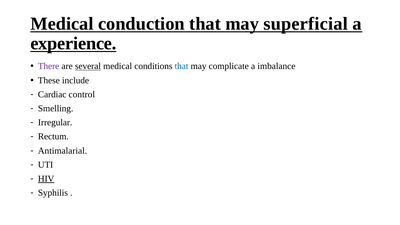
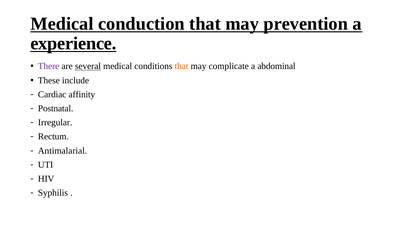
superficial: superficial -> prevention
that at (182, 66) colour: blue -> orange
imbalance: imbalance -> abdominal
control: control -> affinity
Smelling: Smelling -> Postnatal
HIV underline: present -> none
